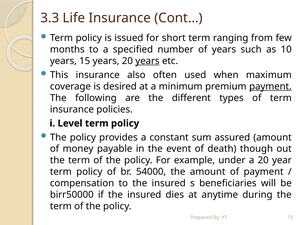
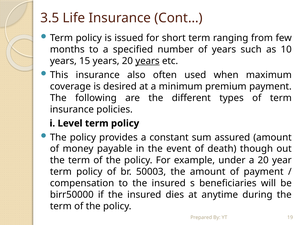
3.3: 3.3 -> 3.5
payment at (270, 86) underline: present -> none
54000: 54000 -> 50003
